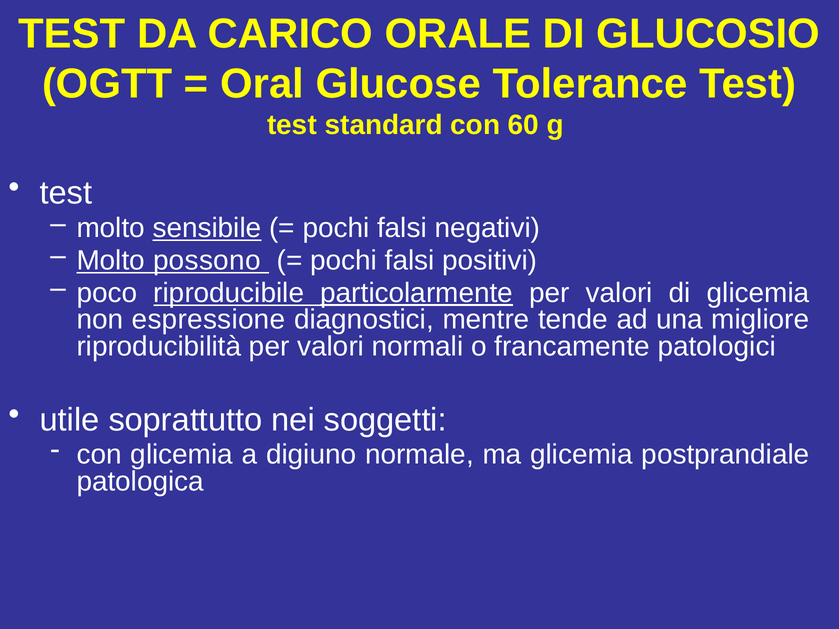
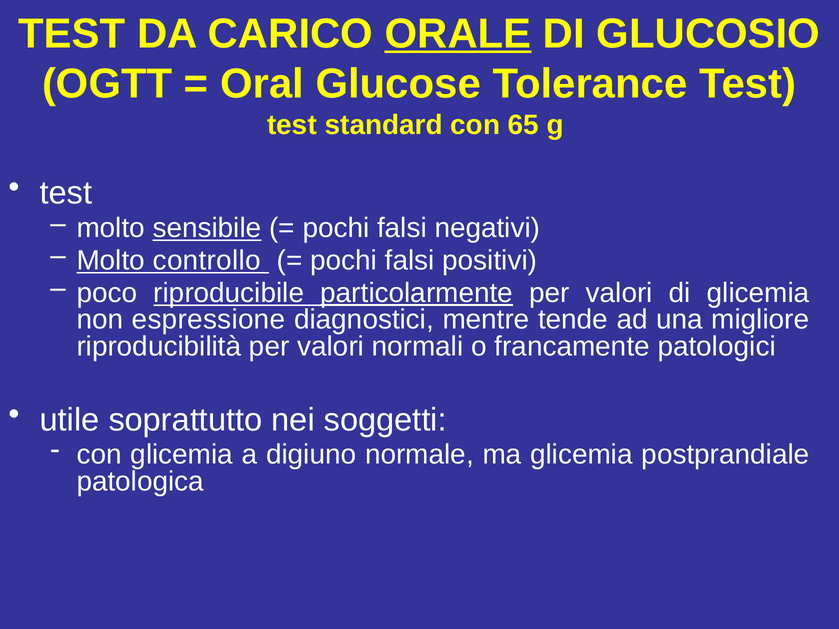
ORALE underline: none -> present
60: 60 -> 65
possono: possono -> controllo
